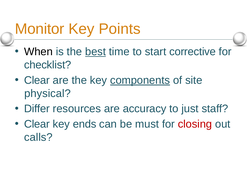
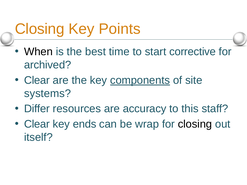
Monitor at (40, 29): Monitor -> Closing
best underline: present -> none
checklist: checklist -> archived
physical: physical -> systems
just: just -> this
must: must -> wrap
closing at (195, 124) colour: red -> black
calls: calls -> itself
